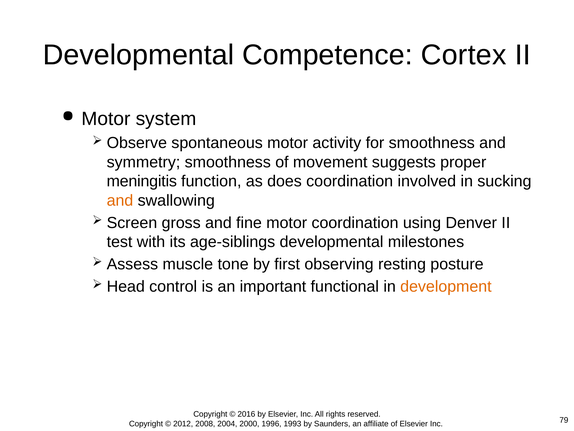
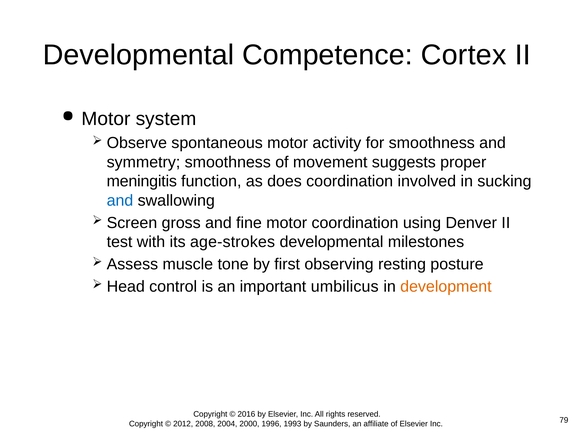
and at (120, 200) colour: orange -> blue
age-siblings: age-siblings -> age-strokes
functional: functional -> umbilicus
